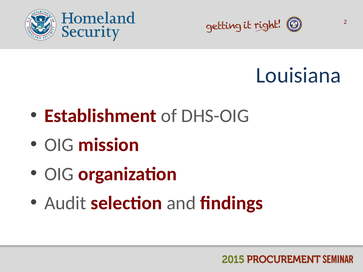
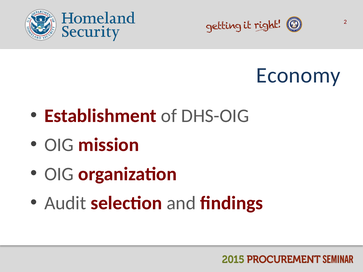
Louisiana: Louisiana -> Economy
